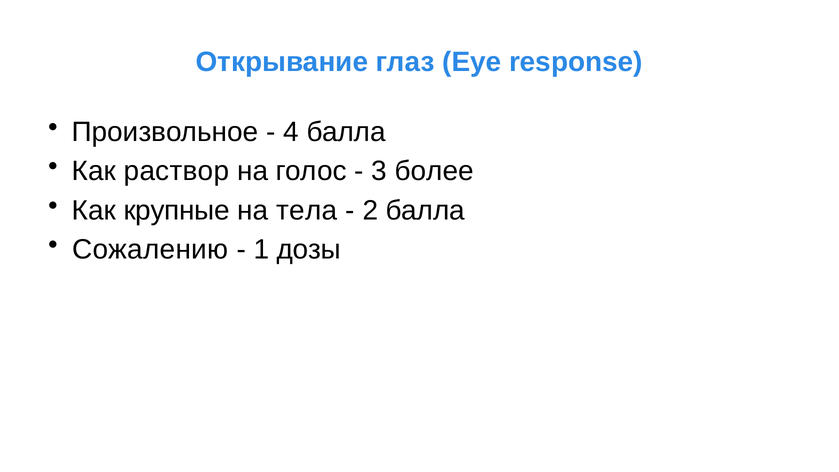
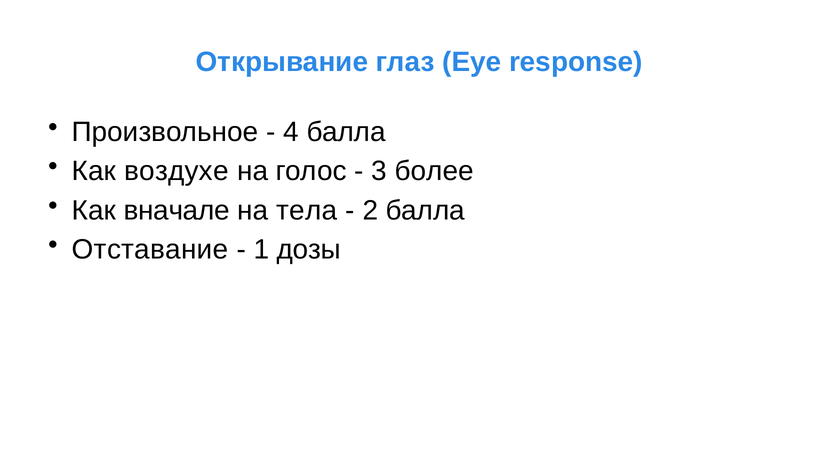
раствор: раствор -> воздухе
крупные: крупные -> вначале
Сожалению: Сожалению -> Отставание
